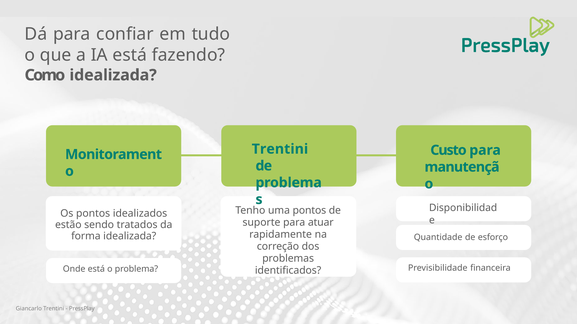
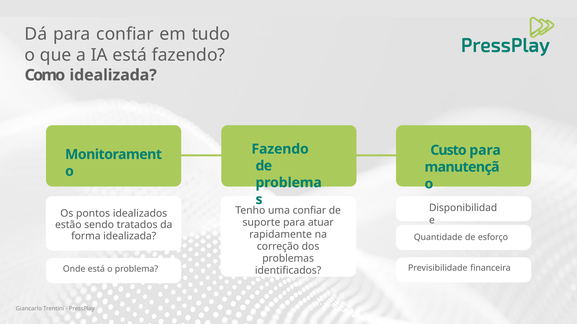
Trentini at (280, 149): Trentini -> Fazendo
uma pontos: pontos -> confiar
